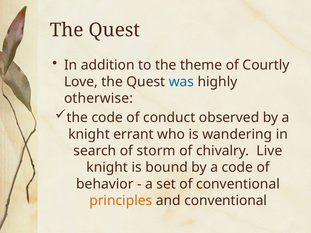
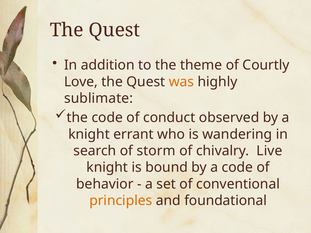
was colour: blue -> orange
otherwise: otherwise -> sublimate
and conventional: conventional -> foundational
